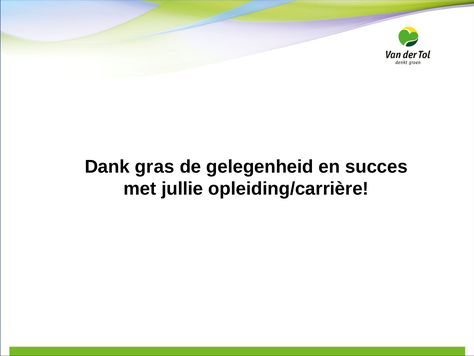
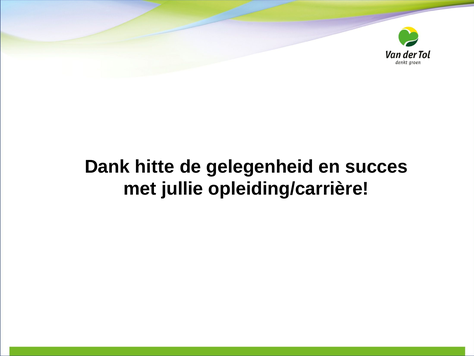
gras: gras -> hitte
